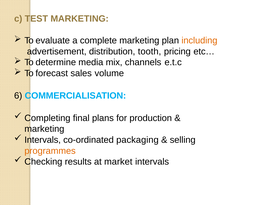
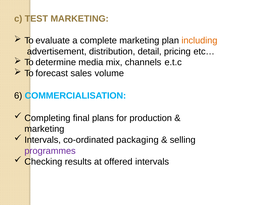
tooth: tooth -> detail
programmes colour: orange -> purple
market: market -> offered
